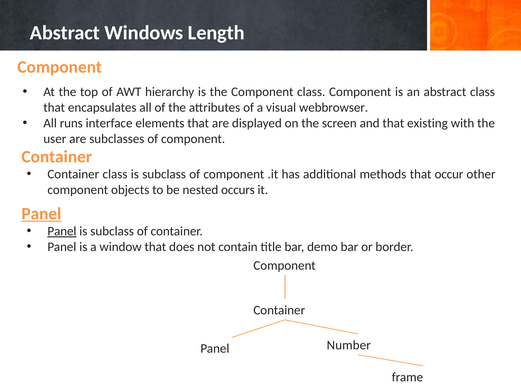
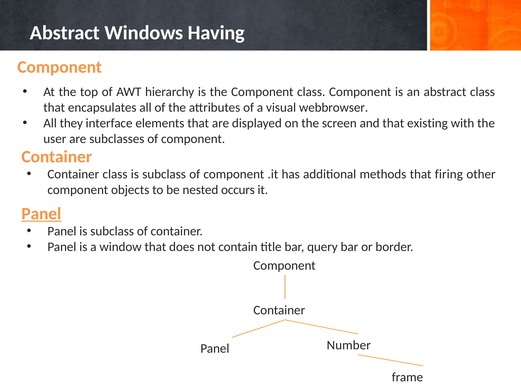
Length: Length -> Having
runs: runs -> they
occur: occur -> firing
Panel at (62, 231) underline: present -> none
demo: demo -> query
